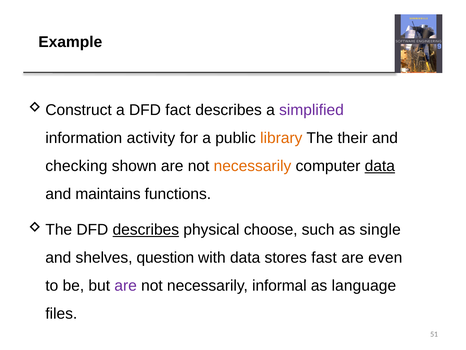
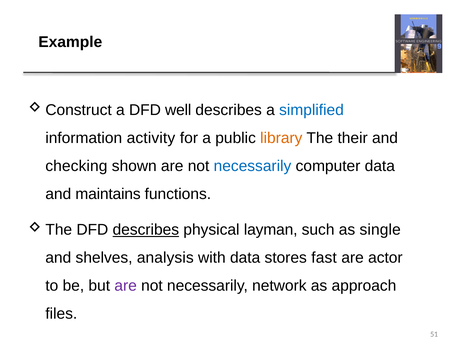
fact: fact -> well
simplified colour: purple -> blue
necessarily at (252, 166) colour: orange -> blue
data at (380, 166) underline: present -> none
choose: choose -> layman
question: question -> analysis
even: even -> actor
informal: informal -> network
language: language -> approach
